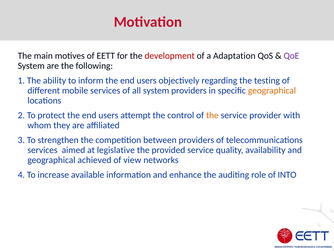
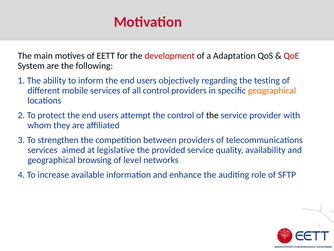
QoE colour: purple -> red
all system: system -> control
the at (212, 115) colour: orange -> black
achieved: achieved -> browsing
view: view -> level
INTO: INTO -> SFTP
